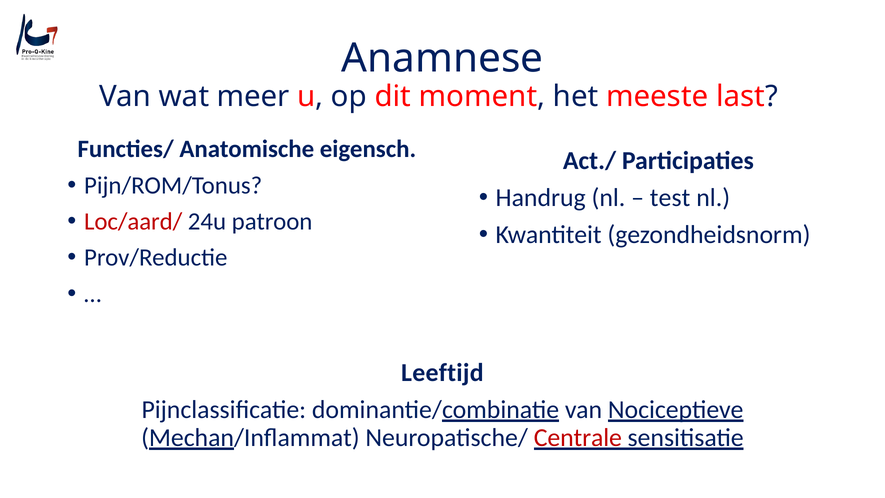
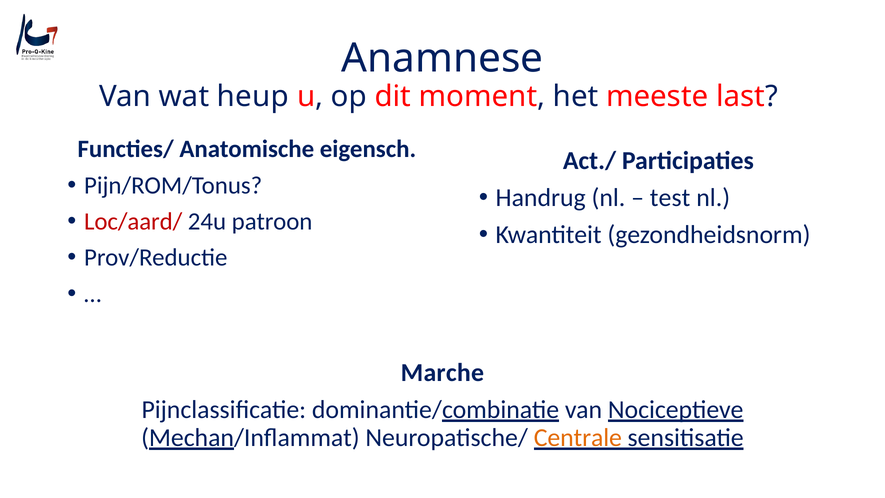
meer: meer -> heup
Leeftijd: Leeftijd -> Marche
Centrale colour: red -> orange
